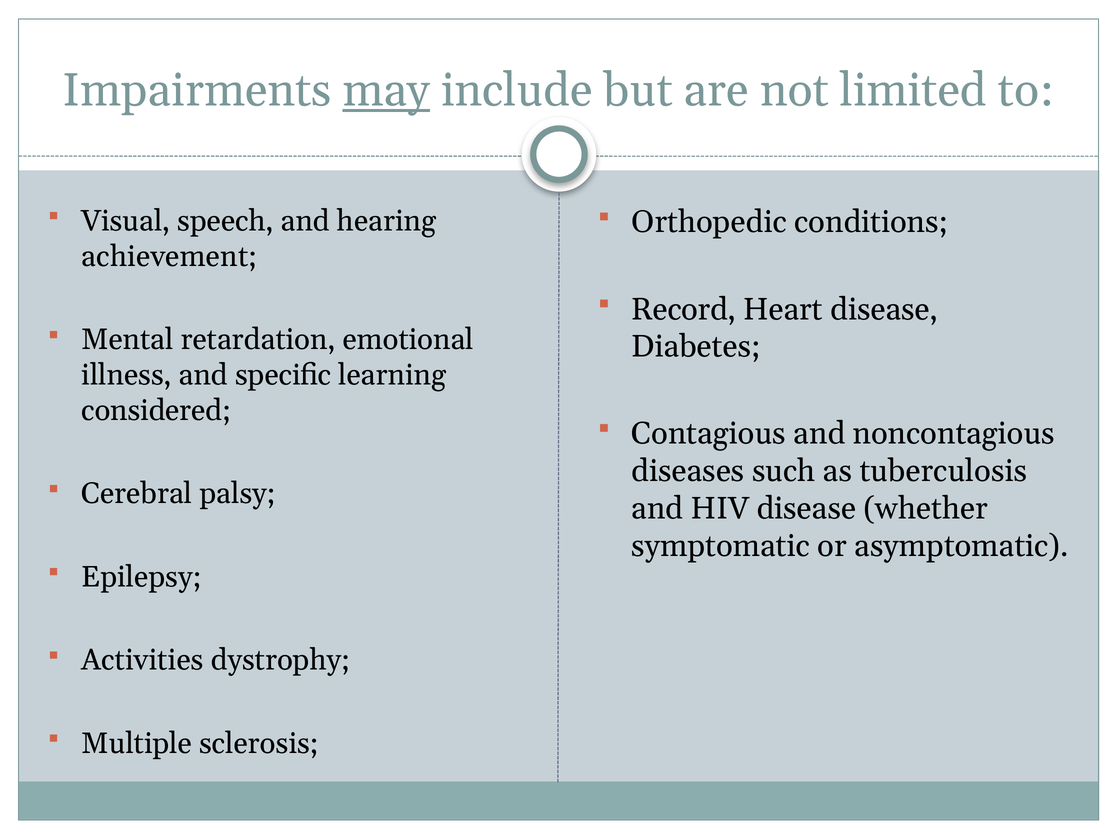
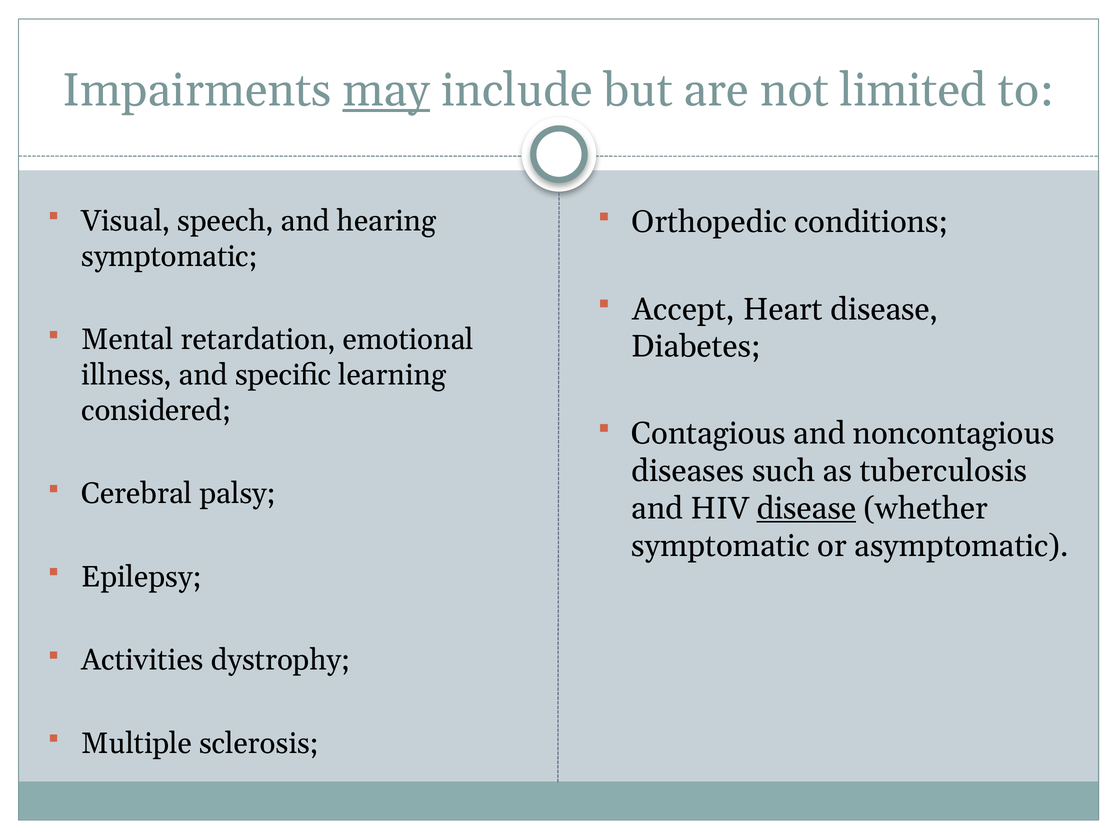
achievement at (169, 256): achievement -> symptomatic
Record: Record -> Accept
disease at (806, 508) underline: none -> present
